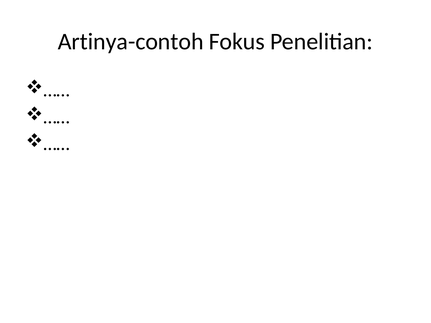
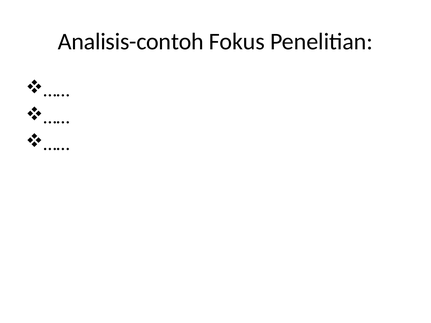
Artinya-contoh: Artinya-contoh -> Analisis-contoh
